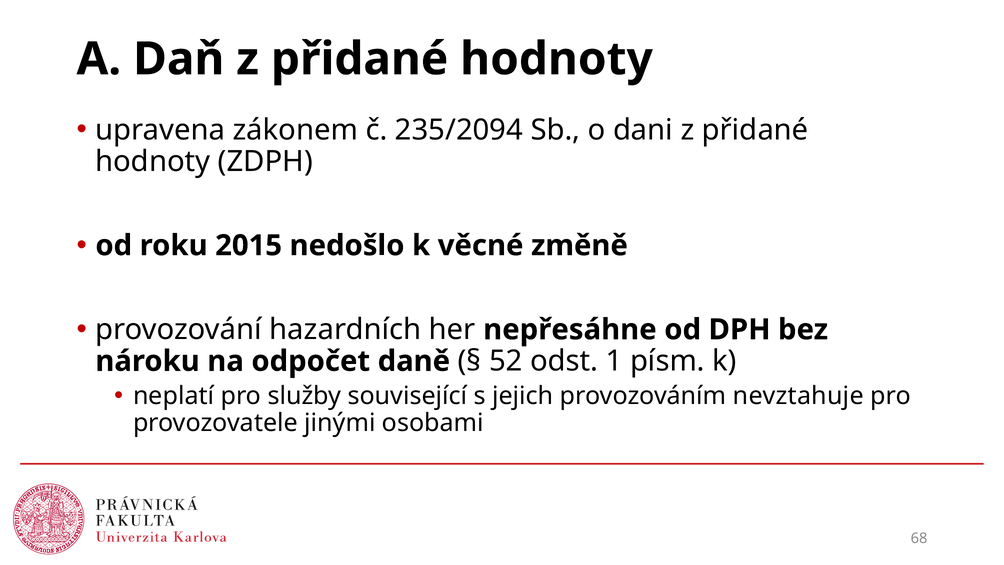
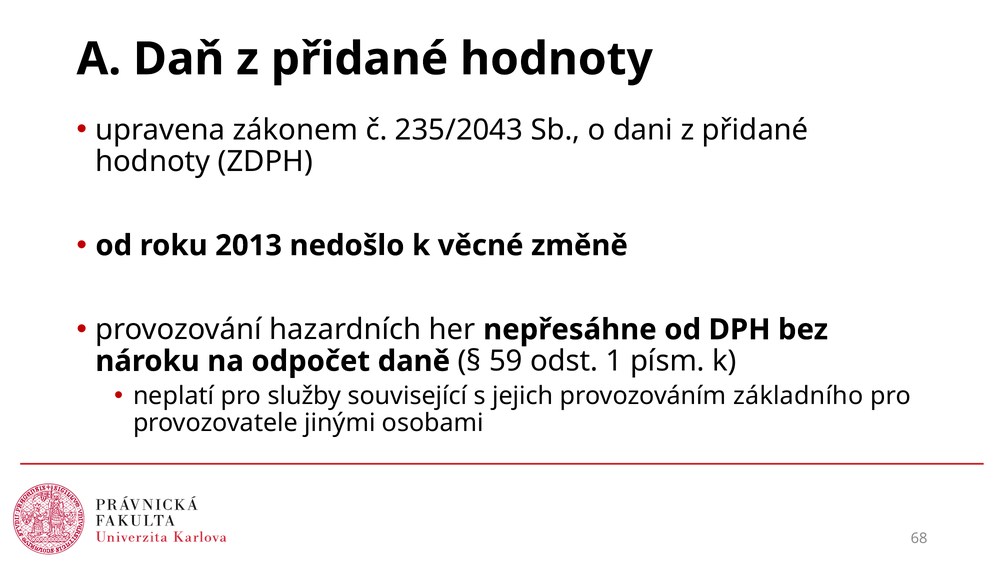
235/2094: 235/2094 -> 235/2043
2015: 2015 -> 2013
52: 52 -> 59
nevztahuje: nevztahuje -> základního
